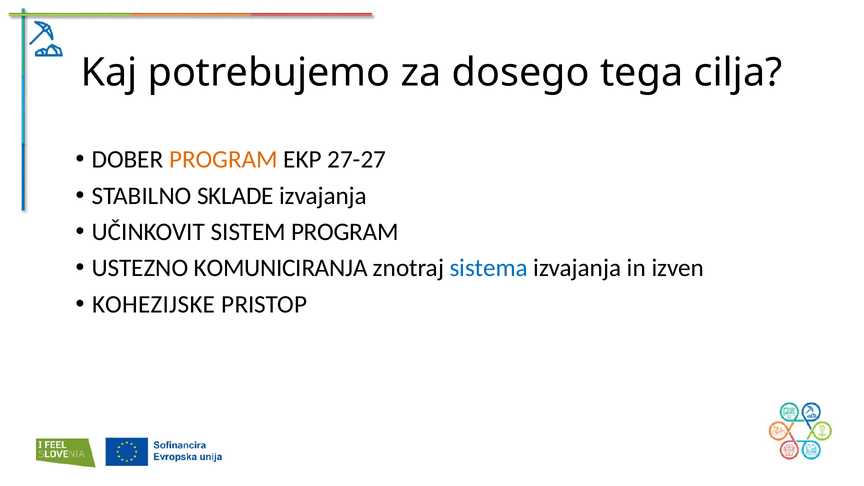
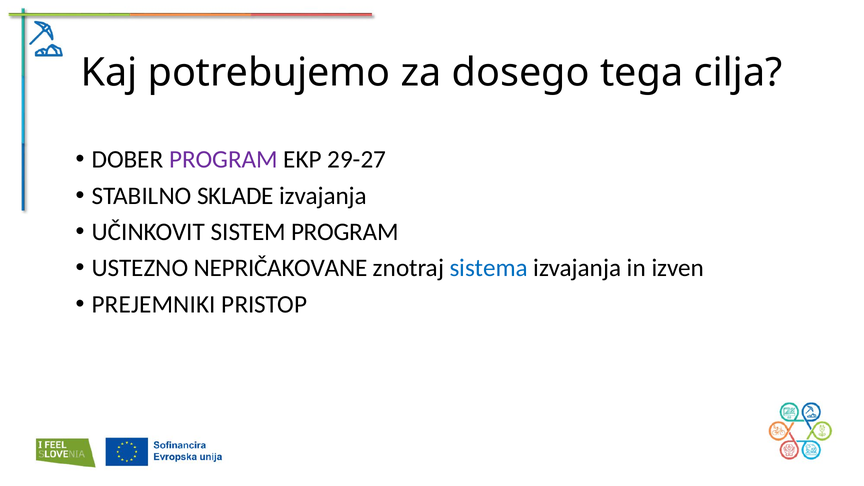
PROGRAM at (223, 160) colour: orange -> purple
27-27: 27-27 -> 29-27
KOMUNICIRANJA: KOMUNICIRANJA -> NEPRIČAKOVANE
KOHEZIJSKE: KOHEZIJSKE -> PREJEMNIKI
